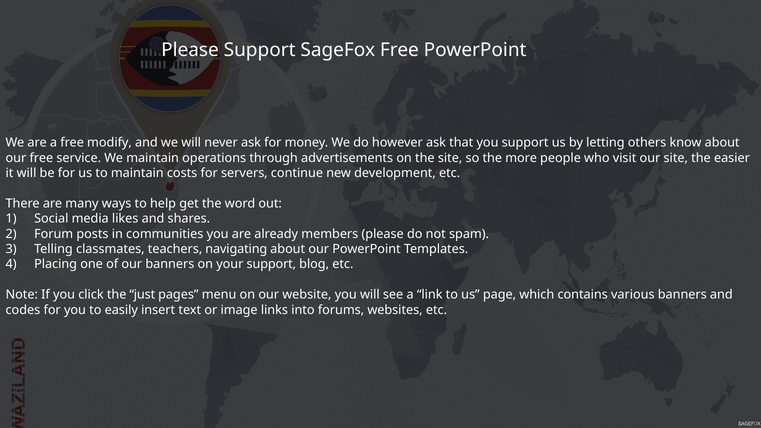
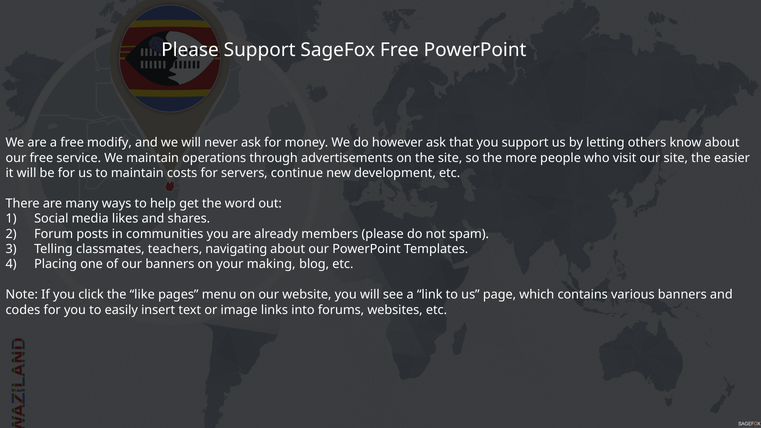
your support: support -> making
just: just -> like
